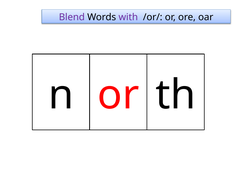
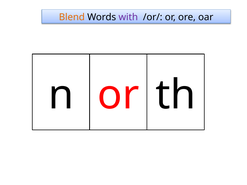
Blend colour: purple -> orange
